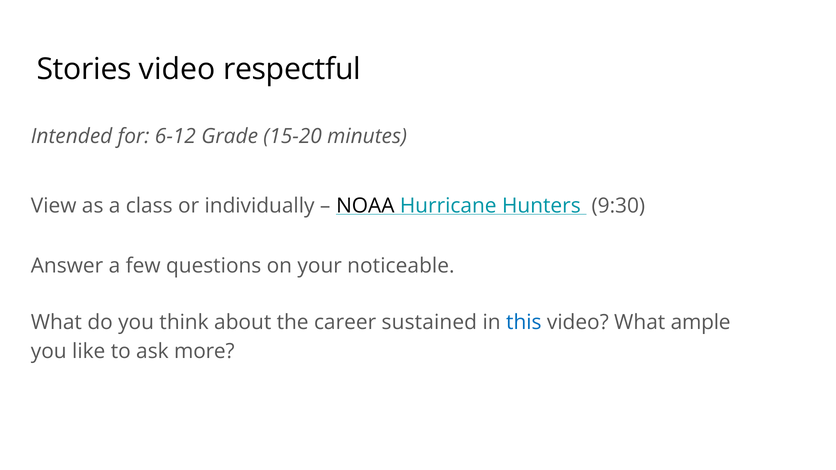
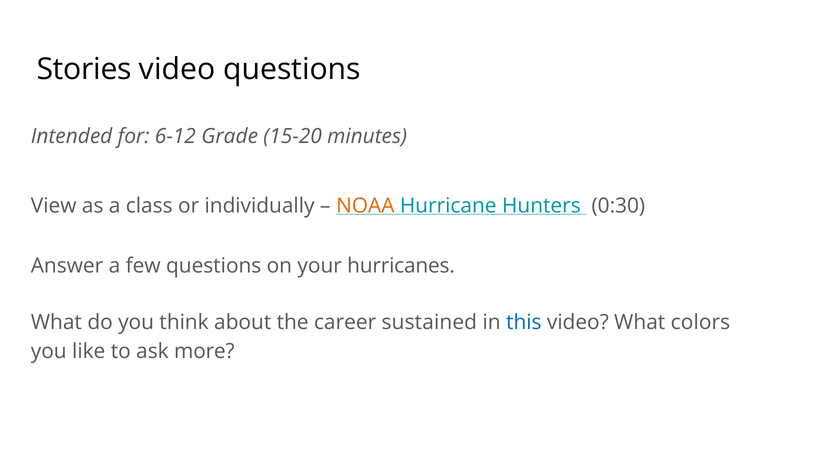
video respectful: respectful -> questions
NOAA colour: black -> orange
9:30: 9:30 -> 0:30
noticeable: noticeable -> hurricanes
ample: ample -> colors
